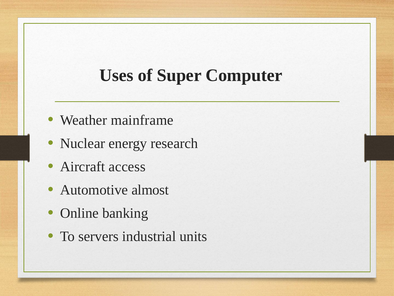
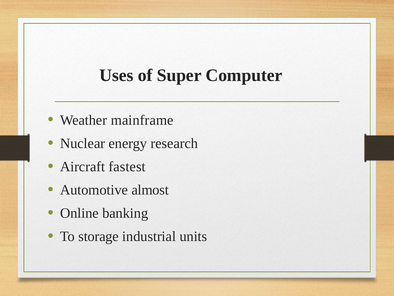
access: access -> fastest
servers: servers -> storage
